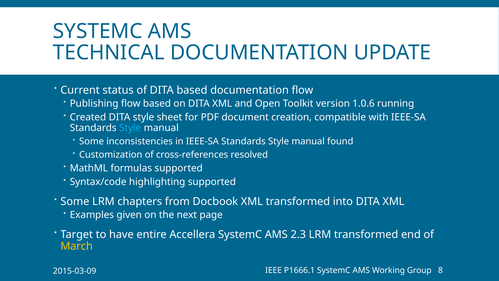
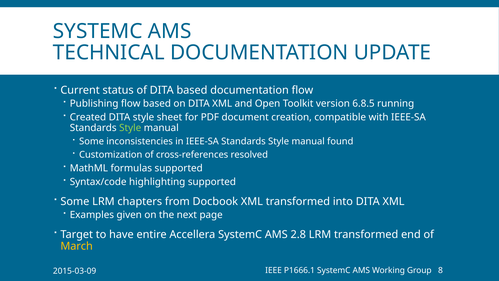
1.0.6: 1.0.6 -> 6.8.5
Style at (130, 128) colour: light blue -> light green
2.3: 2.3 -> 2.8
